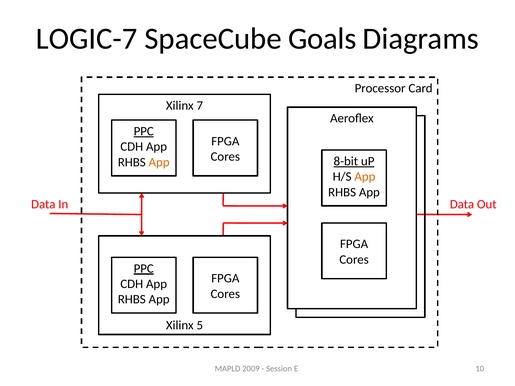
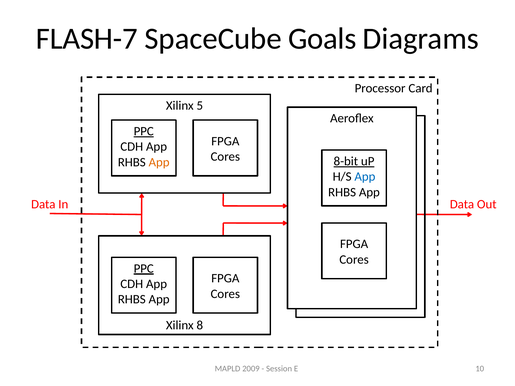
LOGIC-7: LOGIC-7 -> FLASH-7
7: 7 -> 5
App at (365, 177) colour: orange -> blue
5: 5 -> 8
